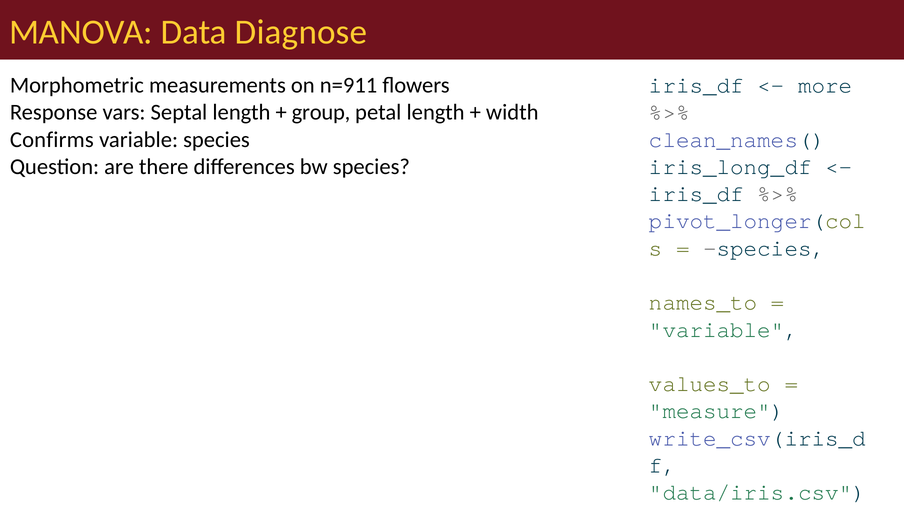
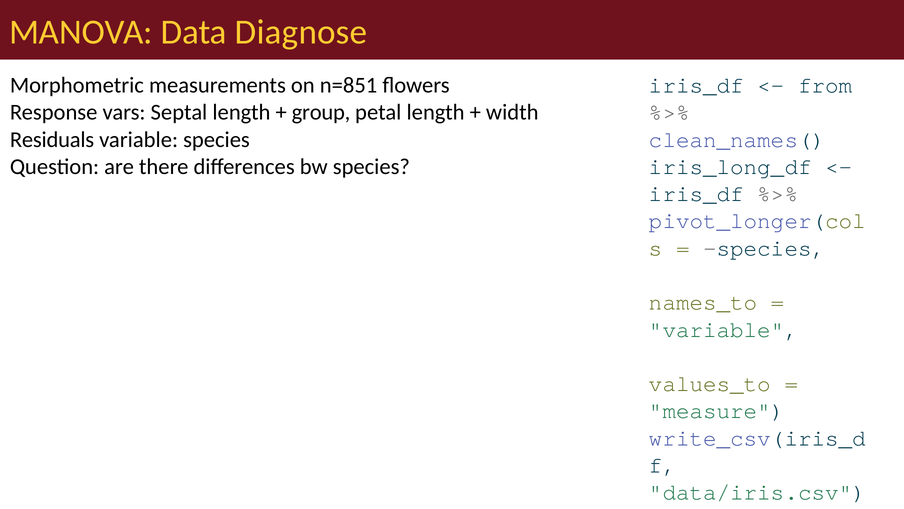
more: more -> from
n=911: n=911 -> n=851
Confirms: Confirms -> Residuals
